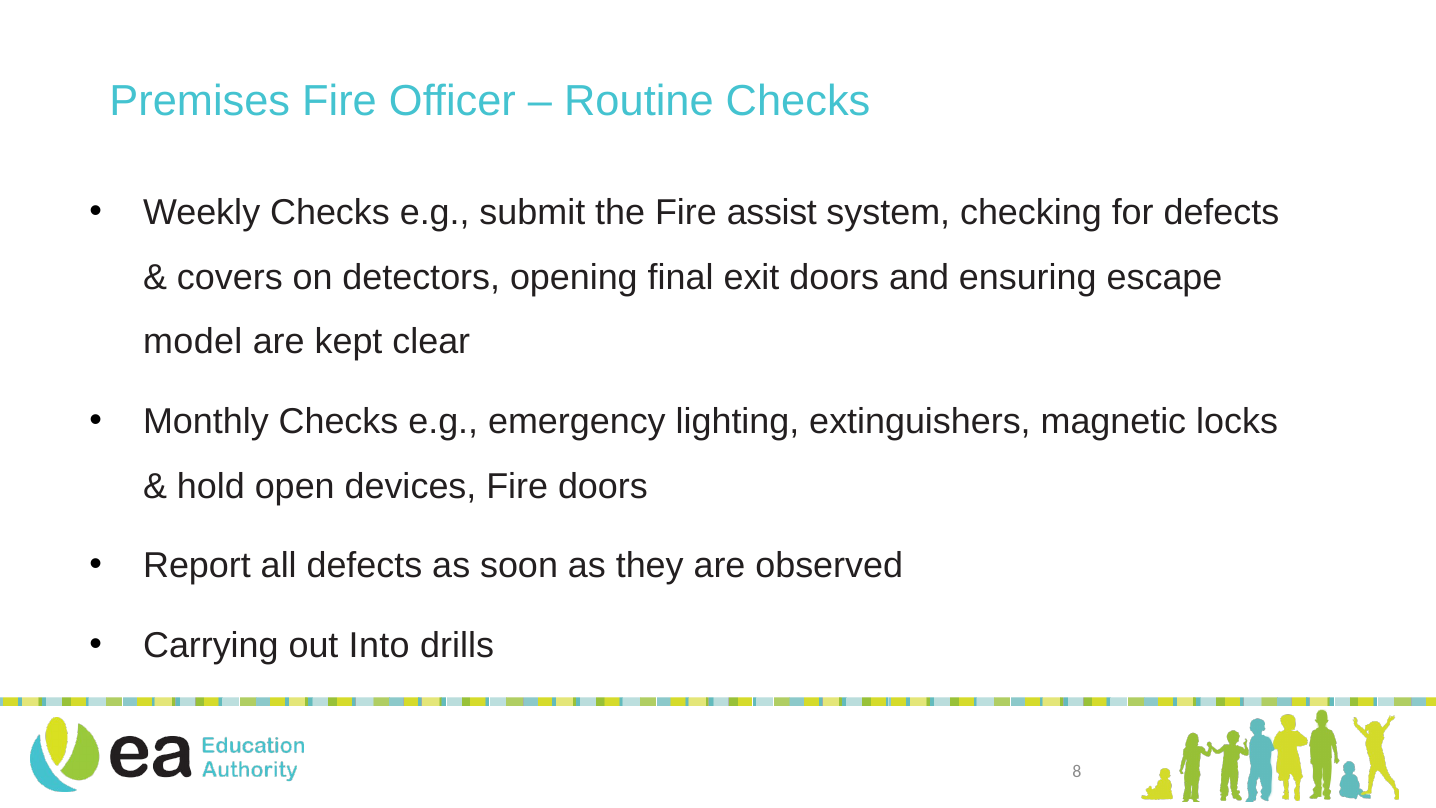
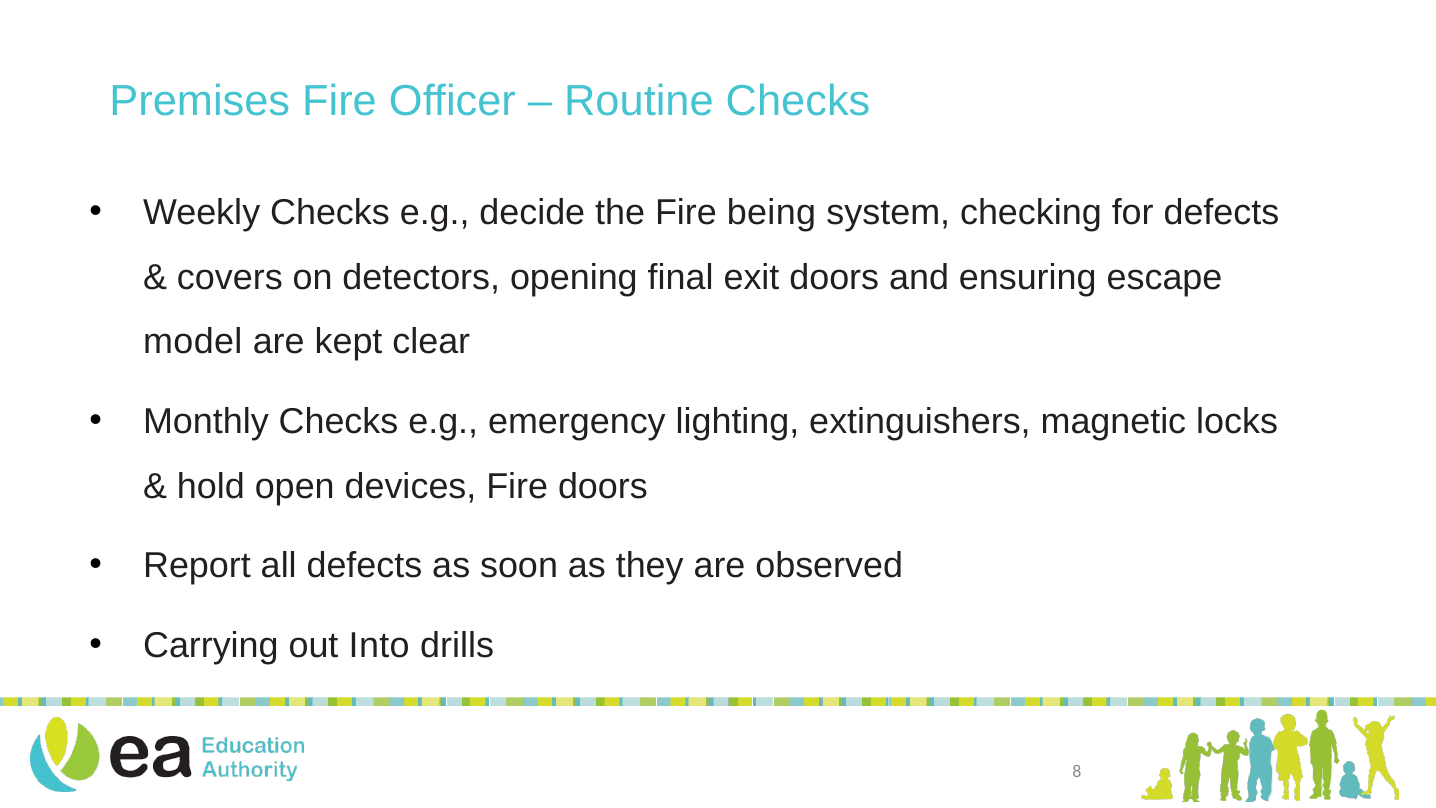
submit: submit -> decide
assist: assist -> being
